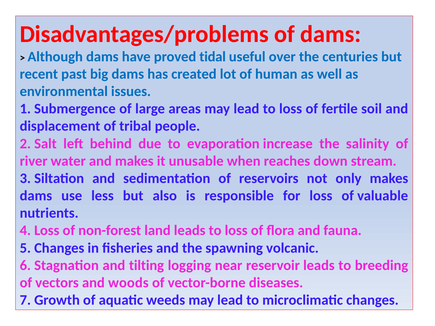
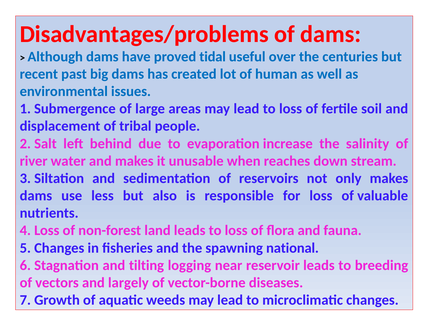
volcanic: volcanic -> national
woods: woods -> largely
